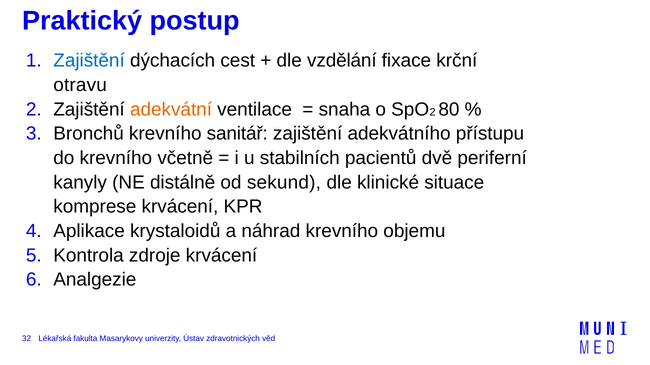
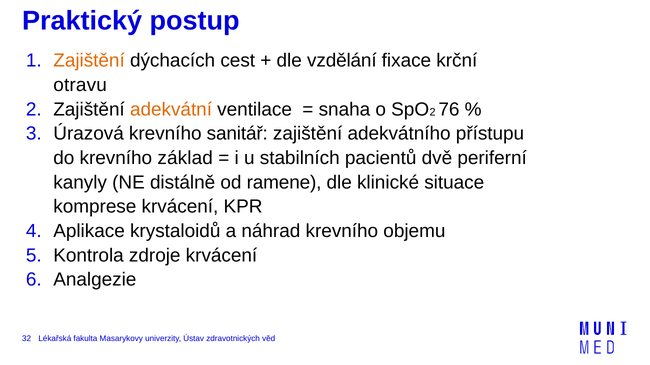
Zajištění at (89, 61) colour: blue -> orange
80: 80 -> 76
Bronchů: Bronchů -> Úrazová
včetně: včetně -> základ
sekund: sekund -> ramene
